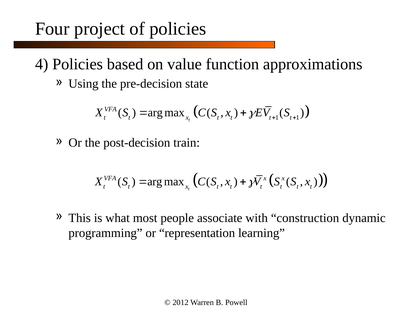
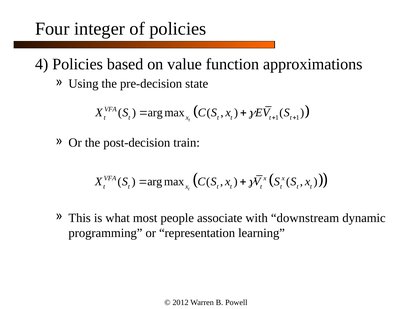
project: project -> integer
construction: construction -> downstream
